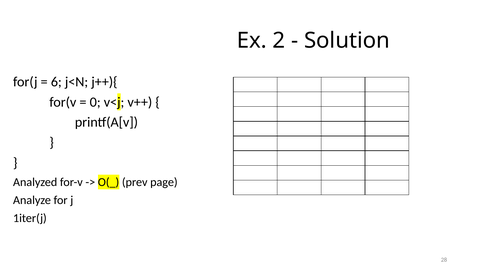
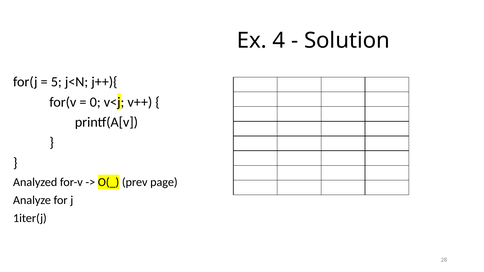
2: 2 -> 4
6: 6 -> 5
